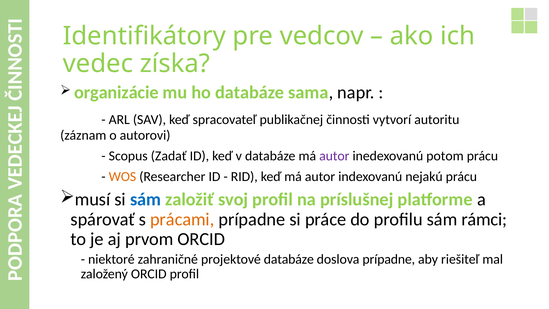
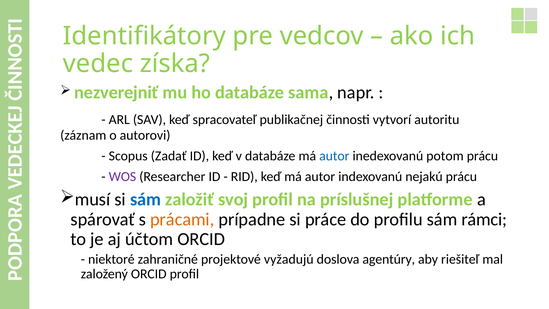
organizácie: organizácie -> nezverejniť
autor at (334, 156) colour: purple -> blue
WOS colour: orange -> purple
prvom: prvom -> účtom
projektové databáze: databáze -> vyžadujú
doslova prípadne: prípadne -> agentúry
